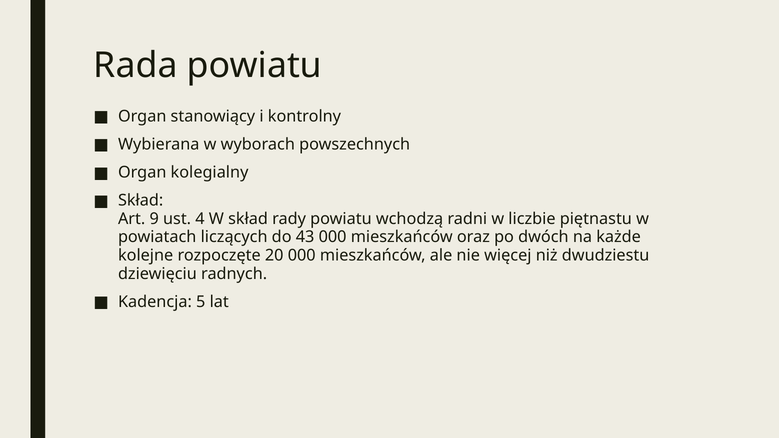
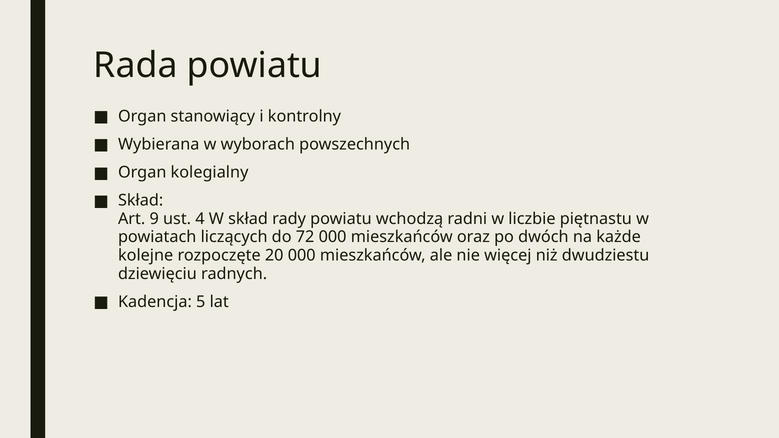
43: 43 -> 72
